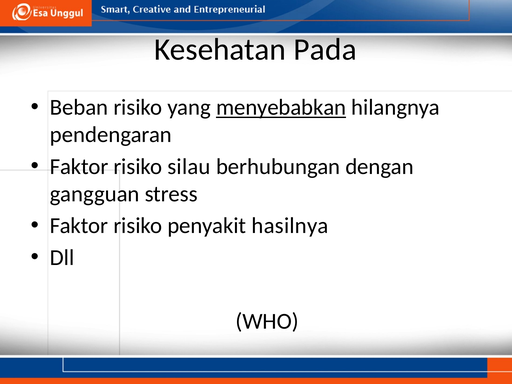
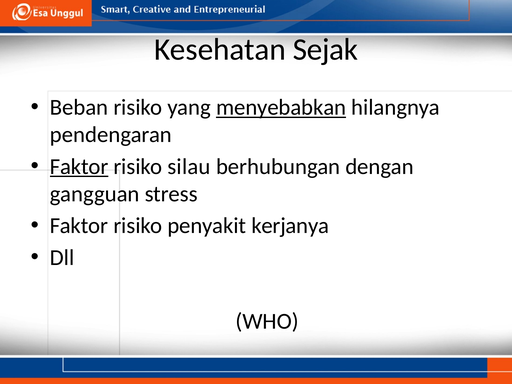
Pada: Pada -> Sejak
Faktor at (79, 167) underline: none -> present
hasilnya: hasilnya -> kerjanya
